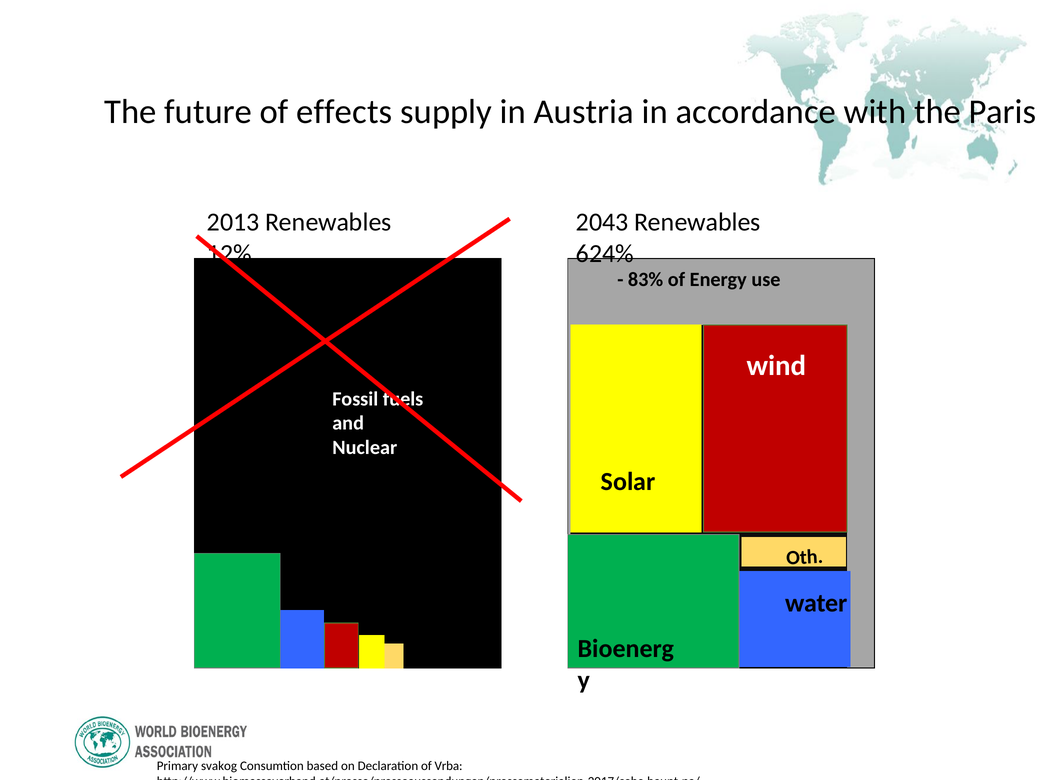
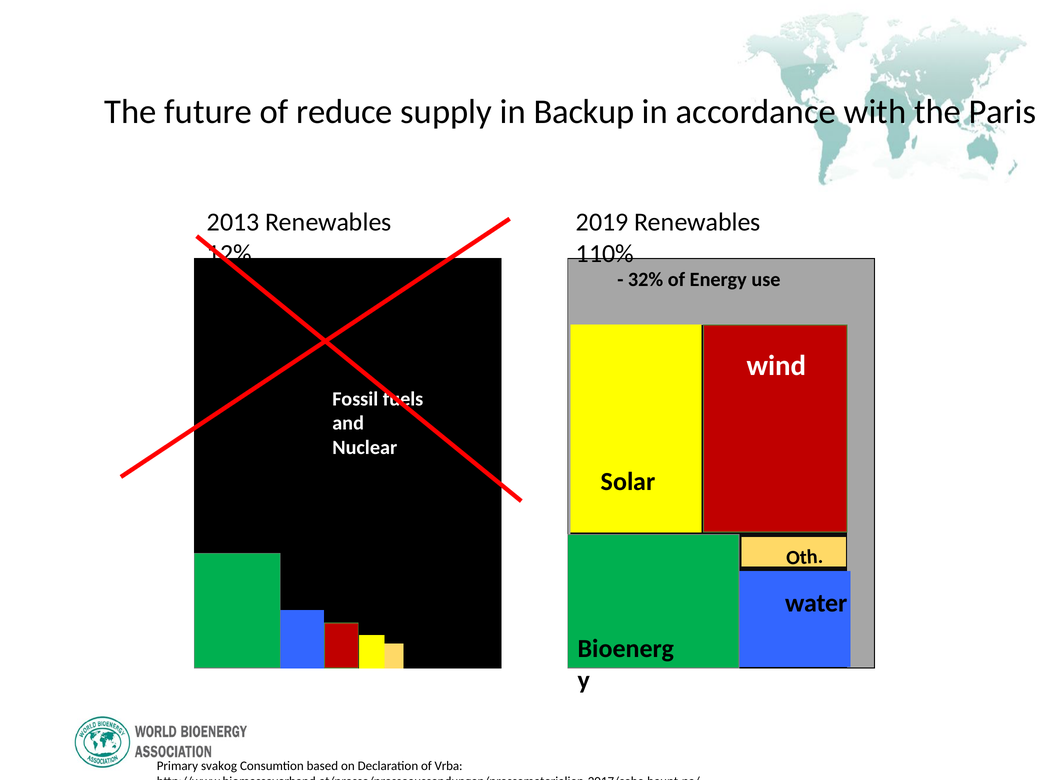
effects: effects -> reduce
Austria: Austria -> Backup
2043: 2043 -> 2019
624%: 624% -> 110%
83%: 83% -> 32%
